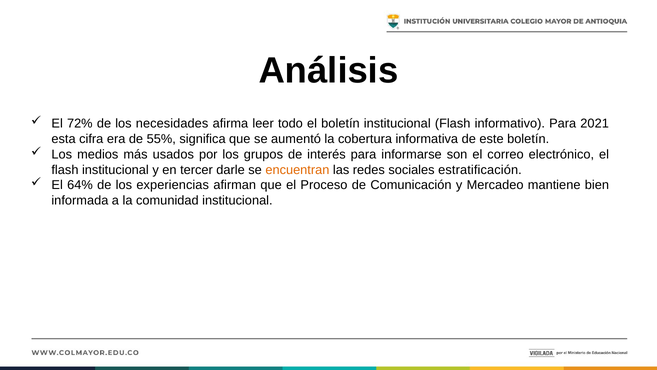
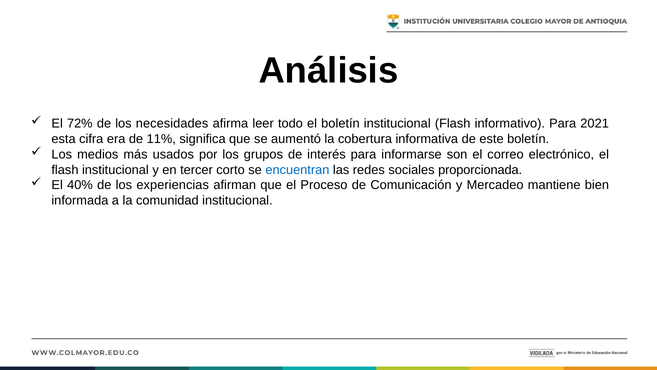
55%: 55% -> 11%
darle: darle -> corto
encuentran colour: orange -> blue
estratificación: estratificación -> proporcionada
64%: 64% -> 40%
